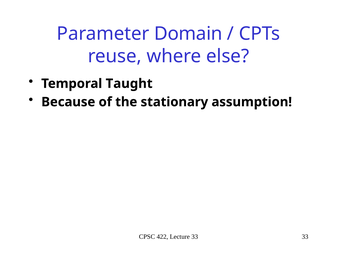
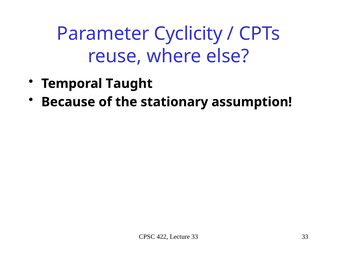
Domain: Domain -> Cyclicity
